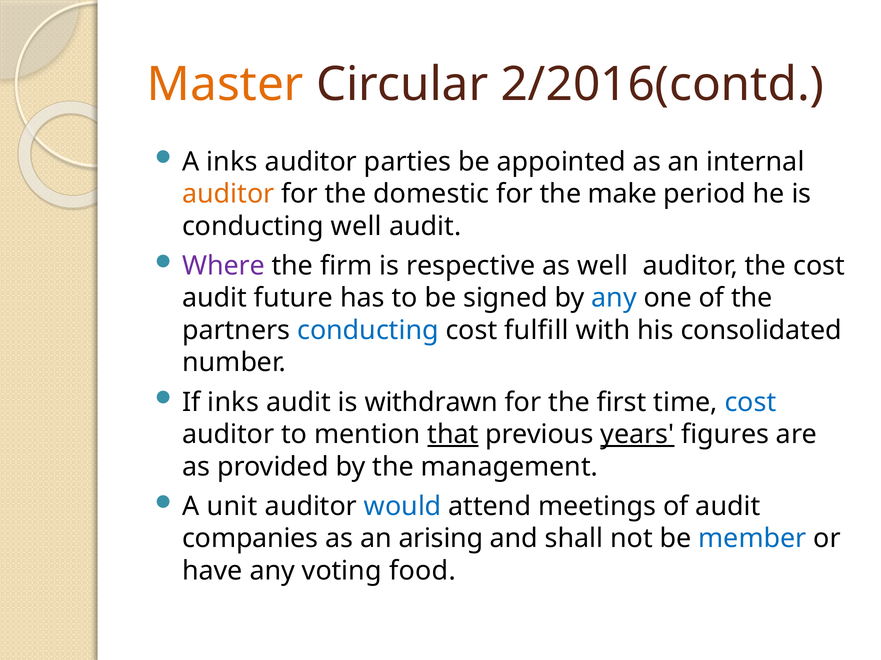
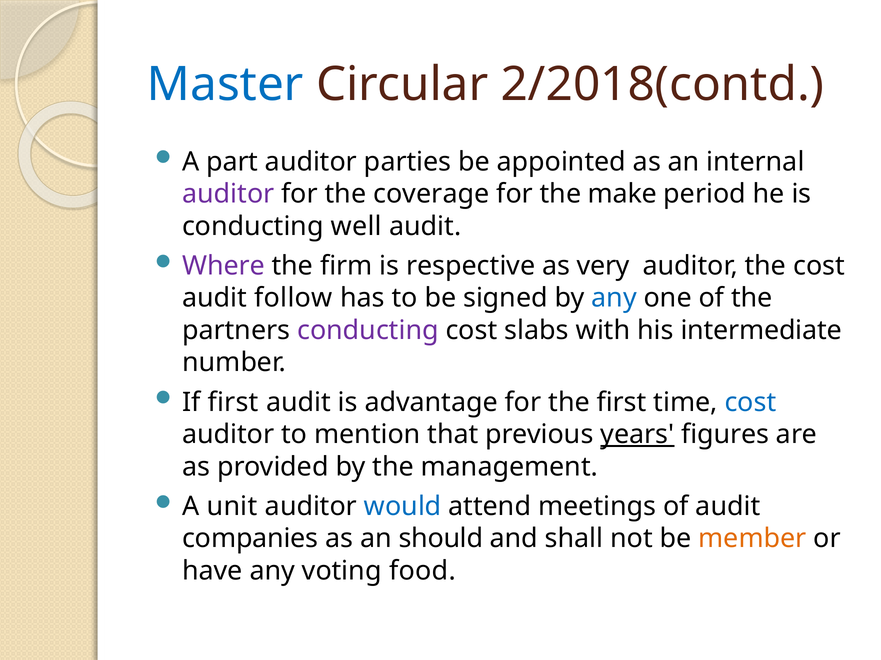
Master colour: orange -> blue
2/2016(contd: 2/2016(contd -> 2/2018(contd
A inks: inks -> part
auditor at (228, 194) colour: orange -> purple
domestic: domestic -> coverage
as well: well -> very
future: future -> follow
conducting at (368, 331) colour: blue -> purple
fulfill: fulfill -> slabs
consolidated: consolidated -> intermediate
If inks: inks -> first
withdrawn: withdrawn -> advantage
that underline: present -> none
arising: arising -> should
member colour: blue -> orange
